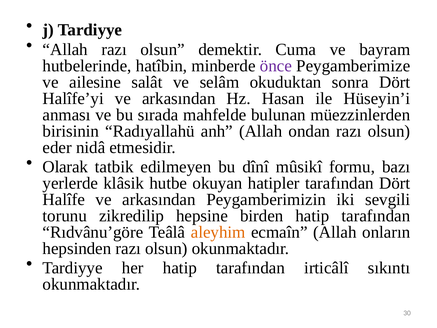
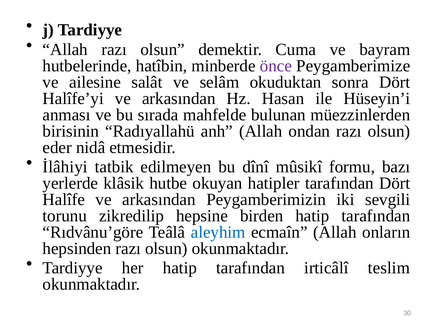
Olarak: Olarak -> İlâhiyi
aleyhim colour: orange -> blue
sıkıntı: sıkıntı -> teslim
